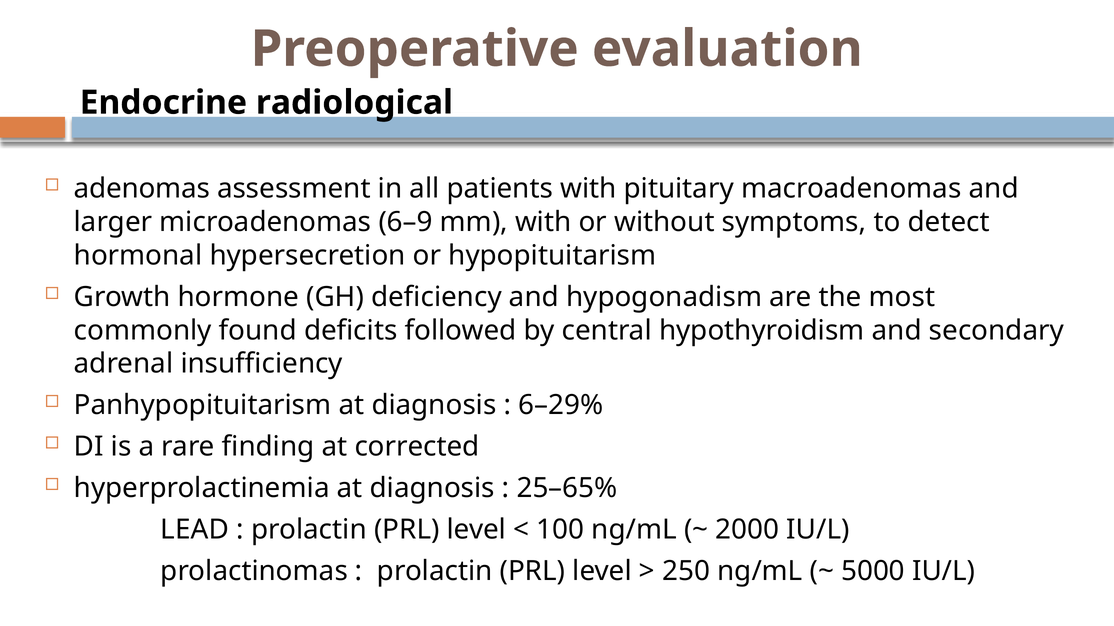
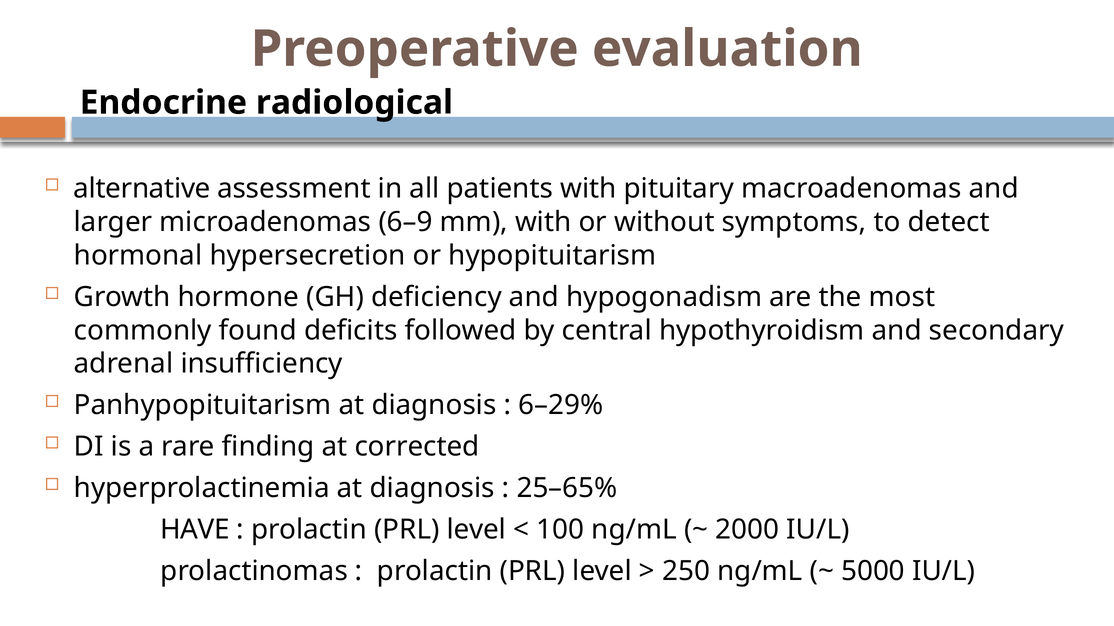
adenomas: adenomas -> alternative
LEAD: LEAD -> HAVE
